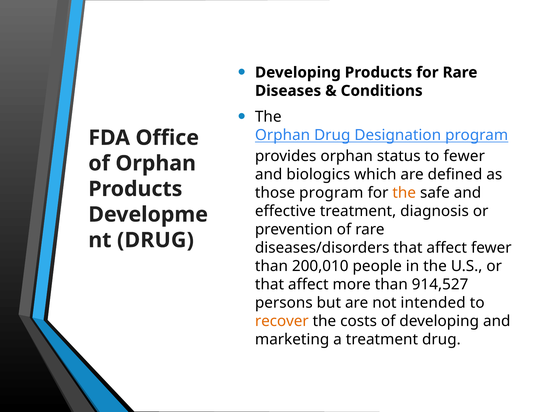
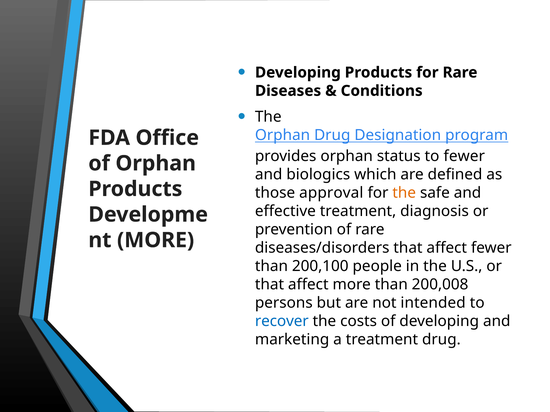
those program: program -> approval
DRUG at (155, 240): DRUG -> MORE
200,010: 200,010 -> 200,100
914,527: 914,527 -> 200,008
recover colour: orange -> blue
